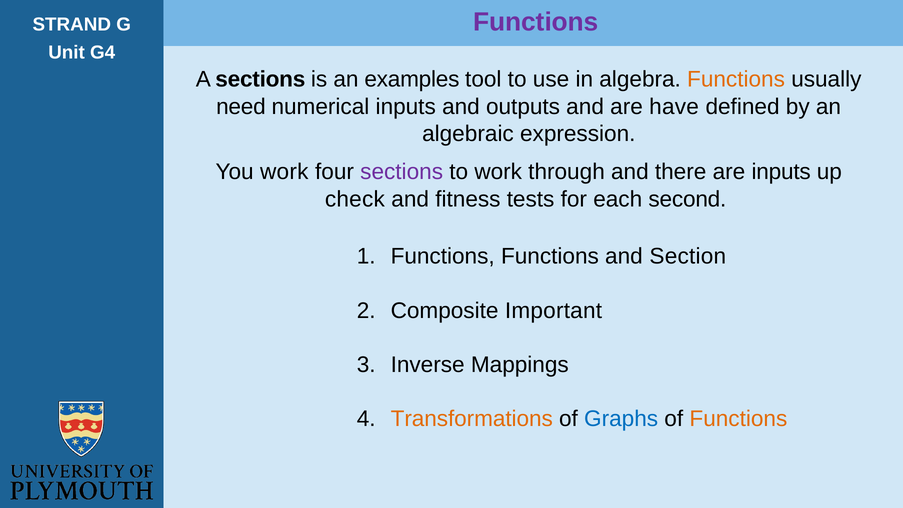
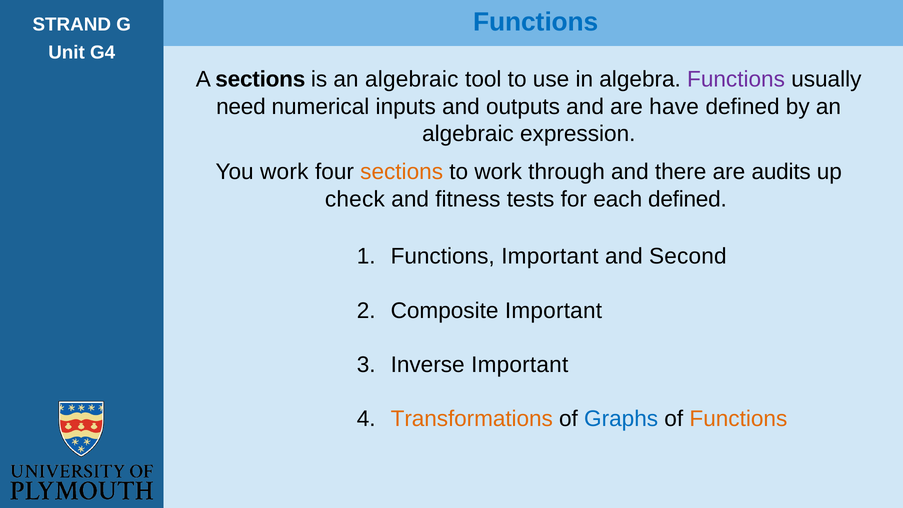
Functions at (536, 22) colour: purple -> blue
is an examples: examples -> algebraic
Functions at (736, 79) colour: orange -> purple
sections at (402, 172) colour: purple -> orange
are inputs: inputs -> audits
each second: second -> defined
Functions Functions: Functions -> Important
Section: Section -> Second
Inverse Mappings: Mappings -> Important
